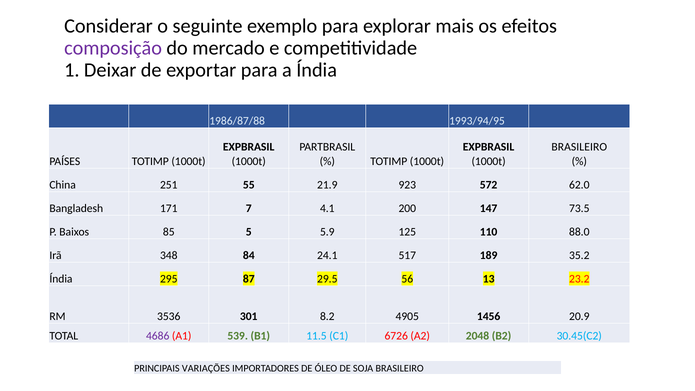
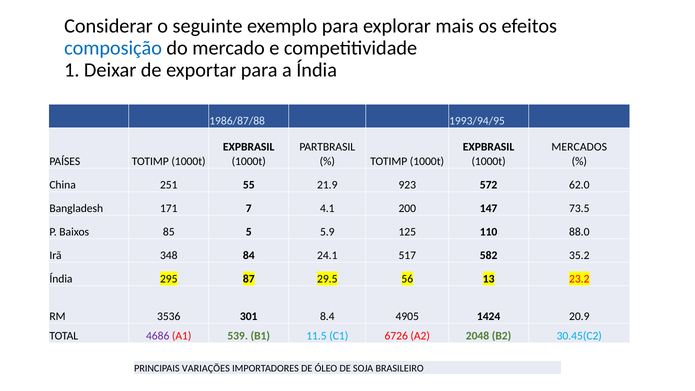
composição colour: purple -> blue
BRASILEIRO at (579, 147): BRASILEIRO -> MERCADOS
189: 189 -> 582
8.2: 8.2 -> 8.4
1456: 1456 -> 1424
